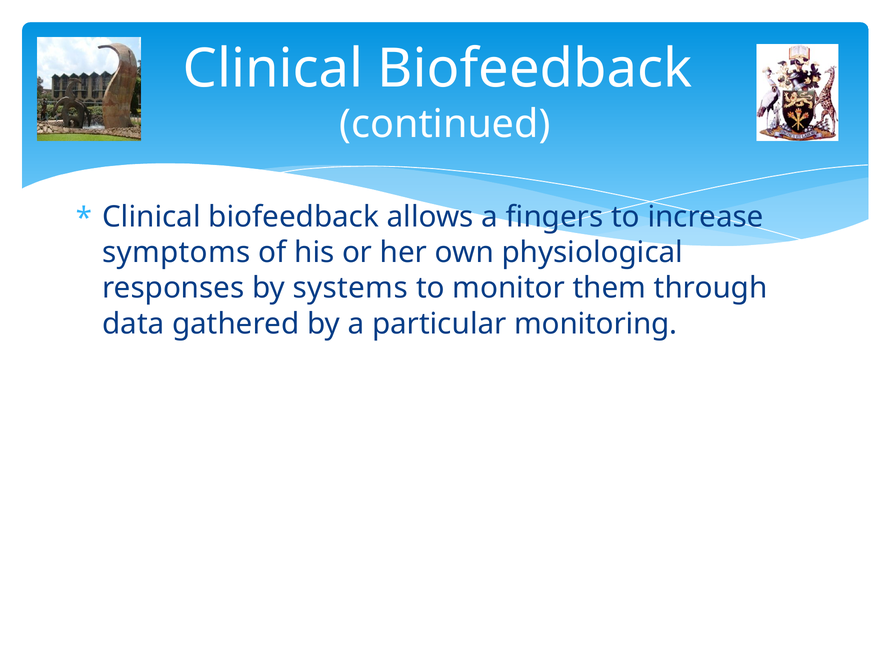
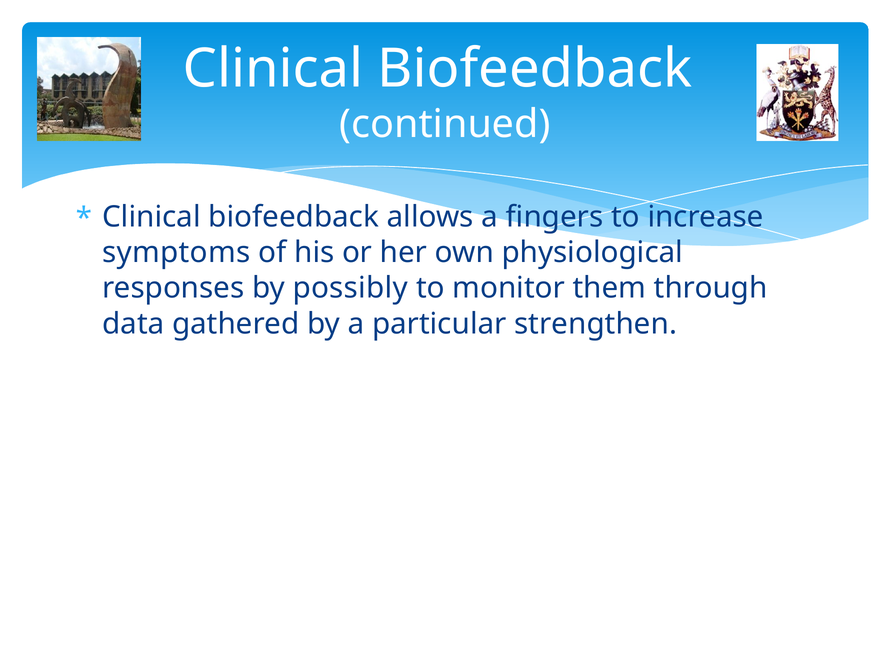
systems: systems -> possibly
monitoring: monitoring -> strengthen
